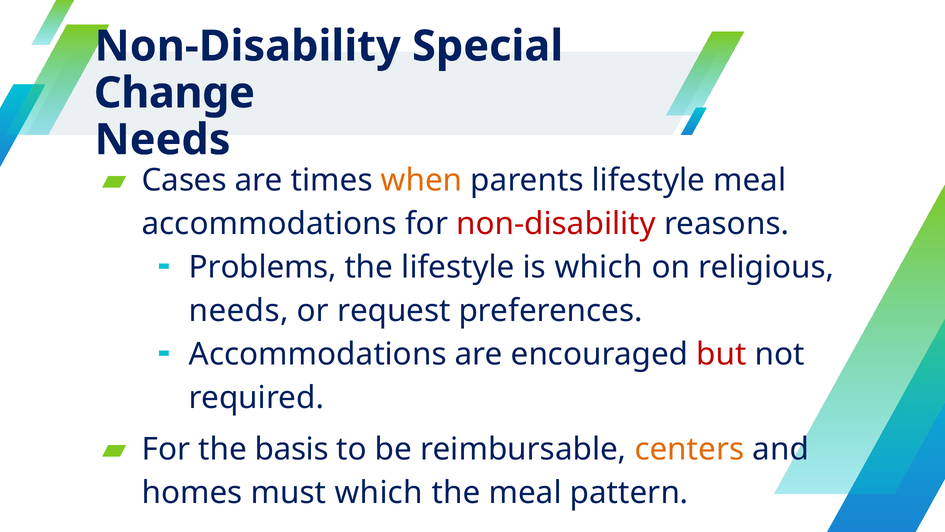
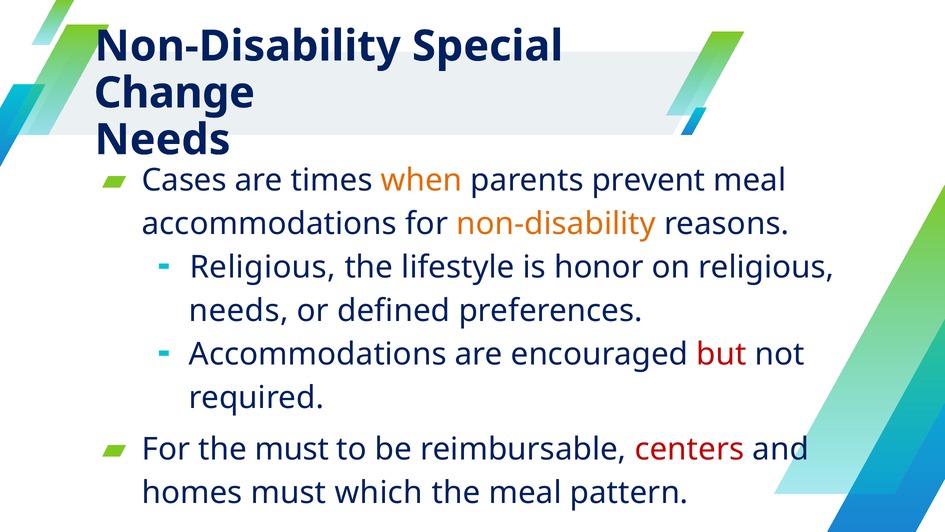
parents lifestyle: lifestyle -> prevent
non-disability at (556, 224) colour: red -> orange
Problems at (263, 267): Problems -> Religious
is which: which -> honor
request: request -> defined
the basis: basis -> must
centers colour: orange -> red
